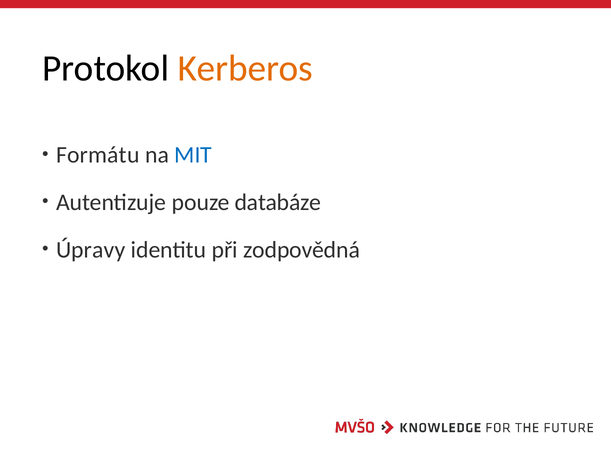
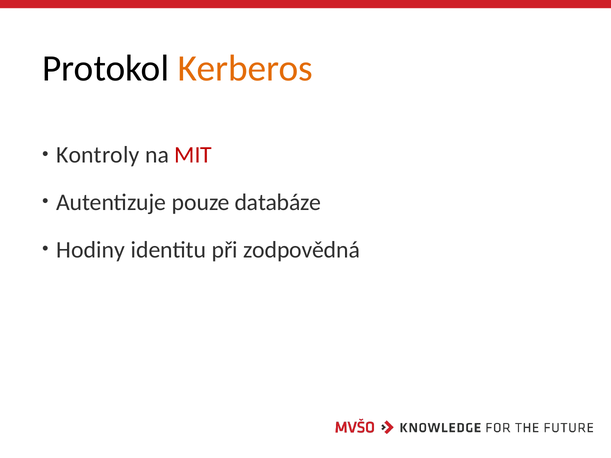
Formátu: Formátu -> Kontroly
MIT colour: blue -> red
Úpravy: Úpravy -> Hodiny
